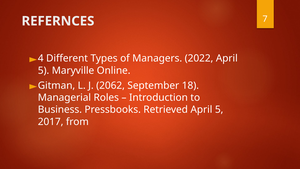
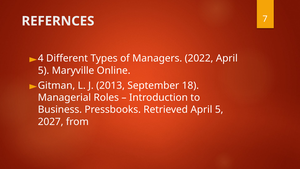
2062: 2062 -> 2013
2017: 2017 -> 2027
